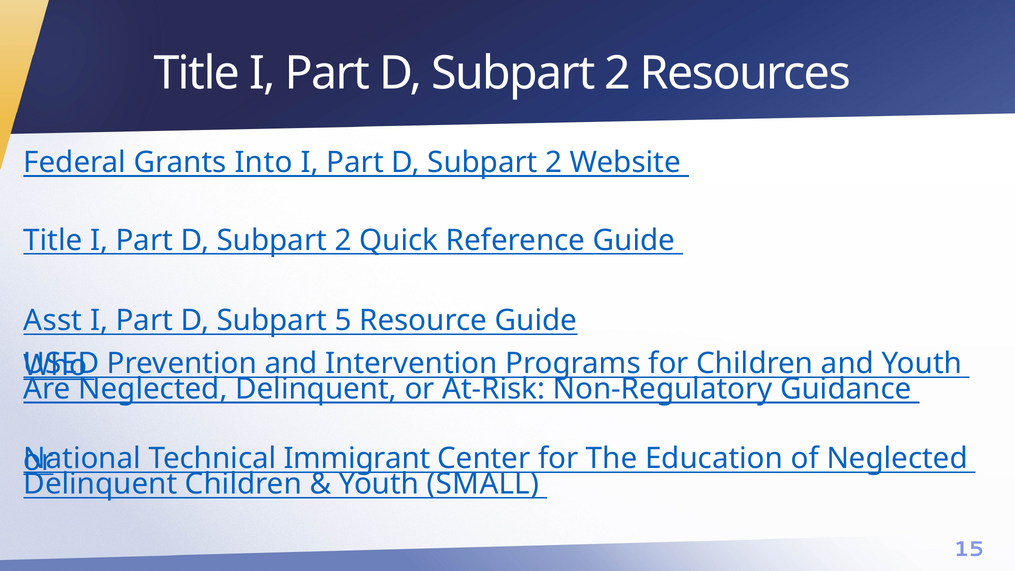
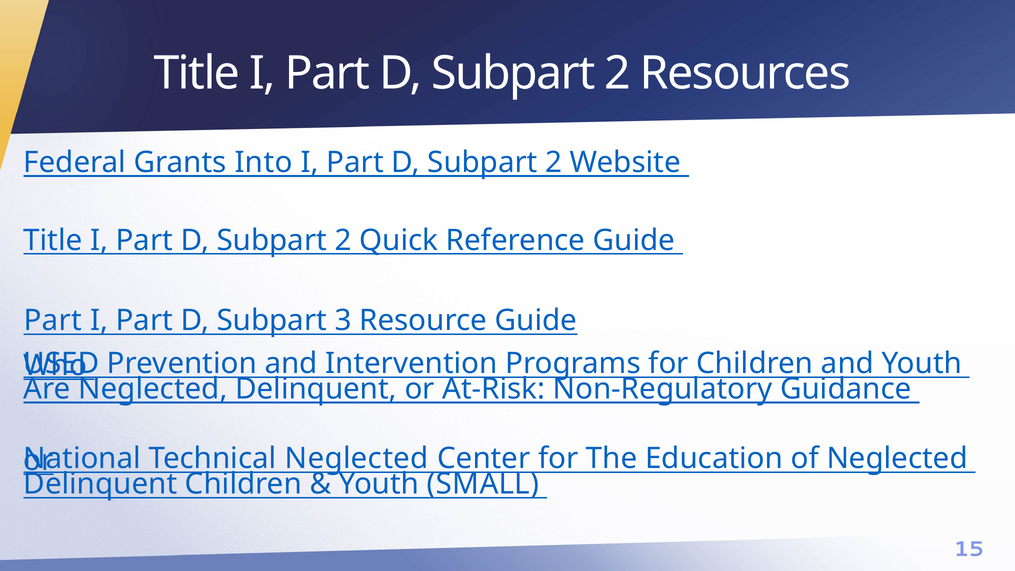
Asst at (53, 321): Asst -> Part
5: 5 -> 3
Technical Immigrant: Immigrant -> Neglected
